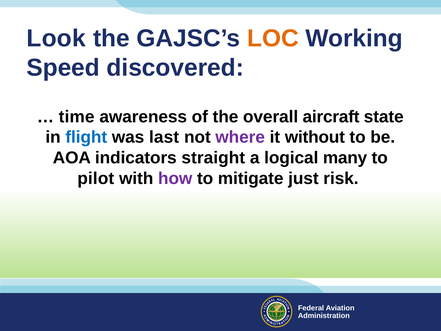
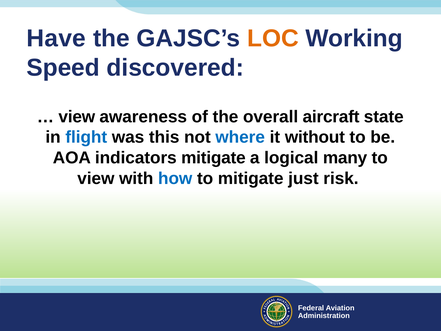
Look: Look -> Have
time at (77, 117): time -> view
last: last -> this
where colour: purple -> blue
indicators straight: straight -> mitigate
pilot at (96, 178): pilot -> view
how colour: purple -> blue
